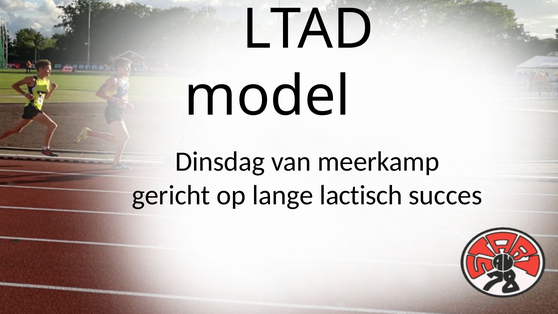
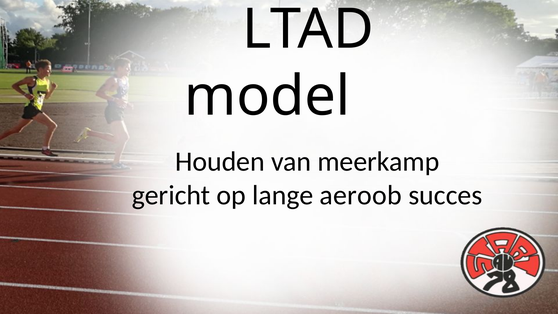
Dinsdag: Dinsdag -> Houden
lactisch: lactisch -> aeroob
